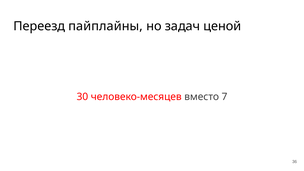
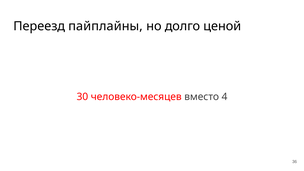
задач: задач -> долго
7: 7 -> 4
